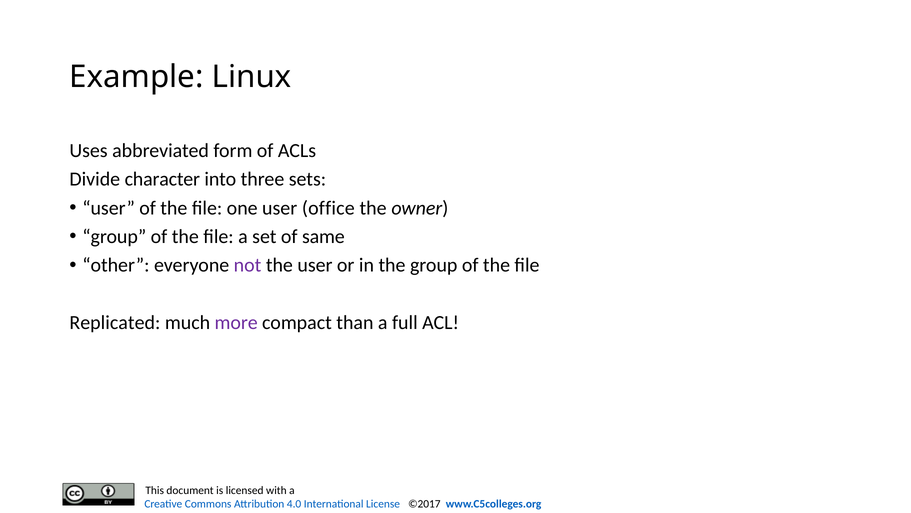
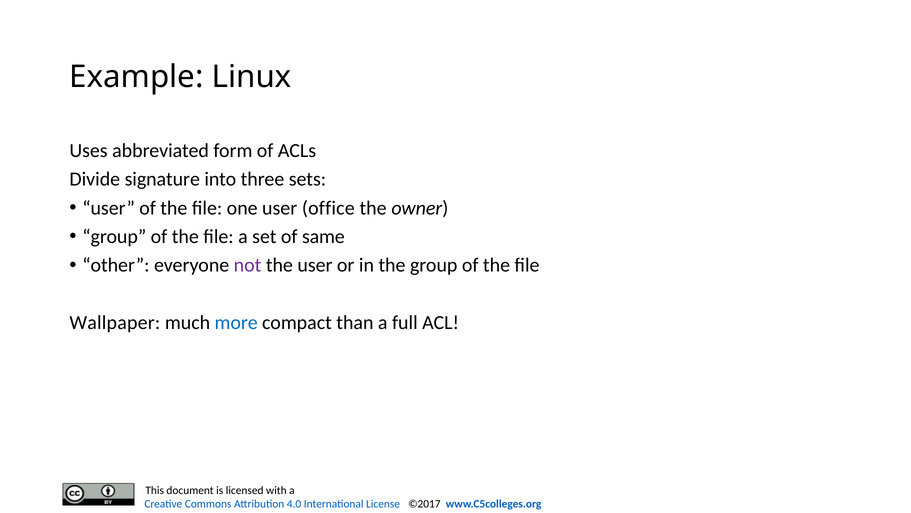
character: character -> signature
Replicated: Replicated -> Wallpaper
more colour: purple -> blue
